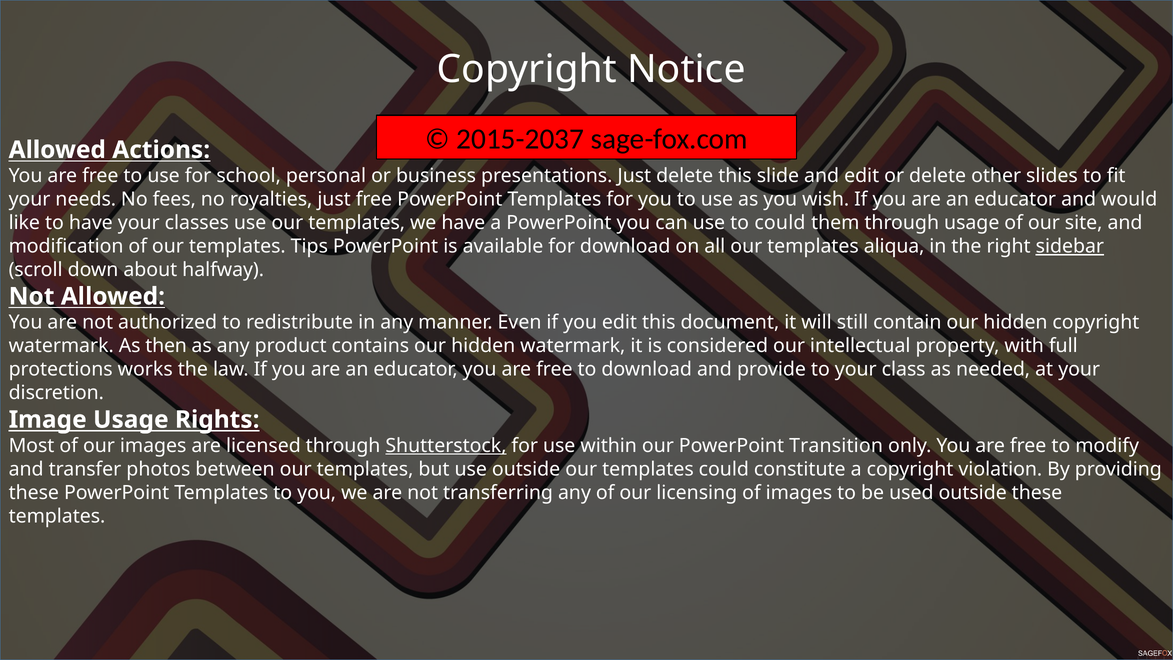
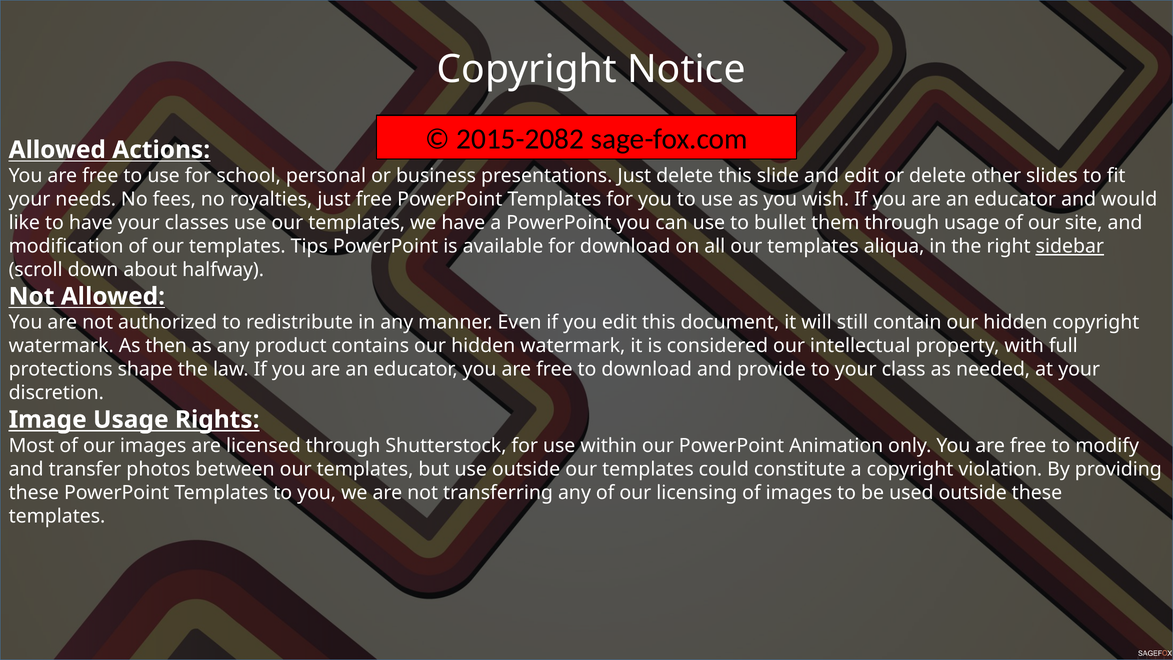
2015-2037: 2015-2037 -> 2015-2082
to could: could -> bullet
works: works -> shape
Shutterstock underline: present -> none
Transition: Transition -> Animation
